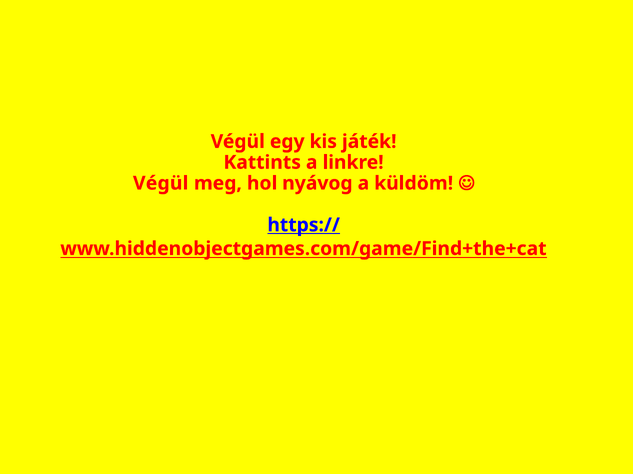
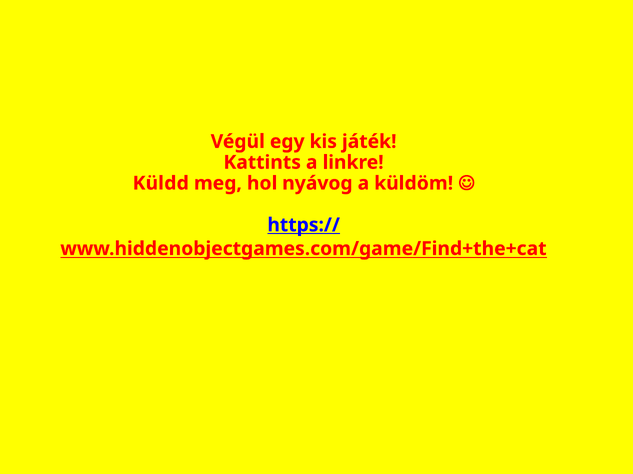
Végül at (161, 184): Végül -> Küldd
